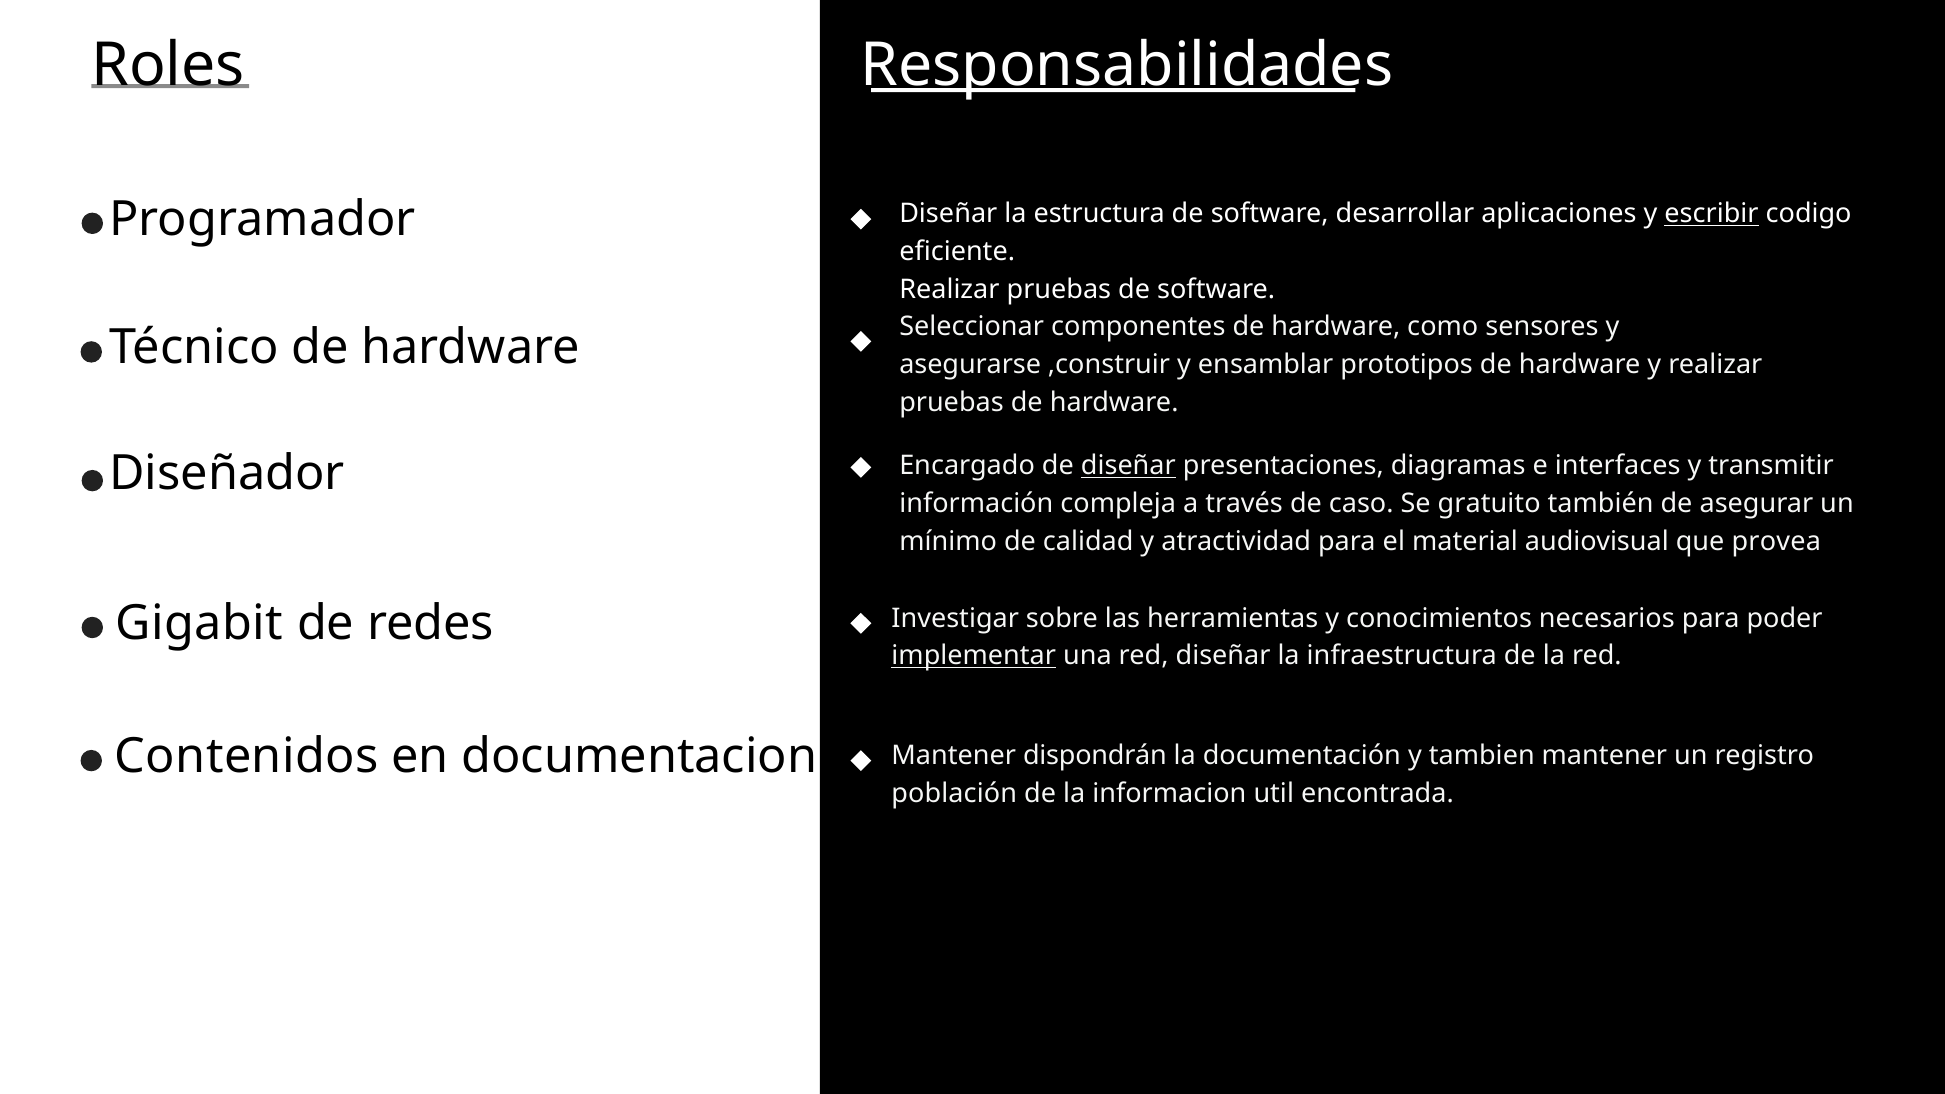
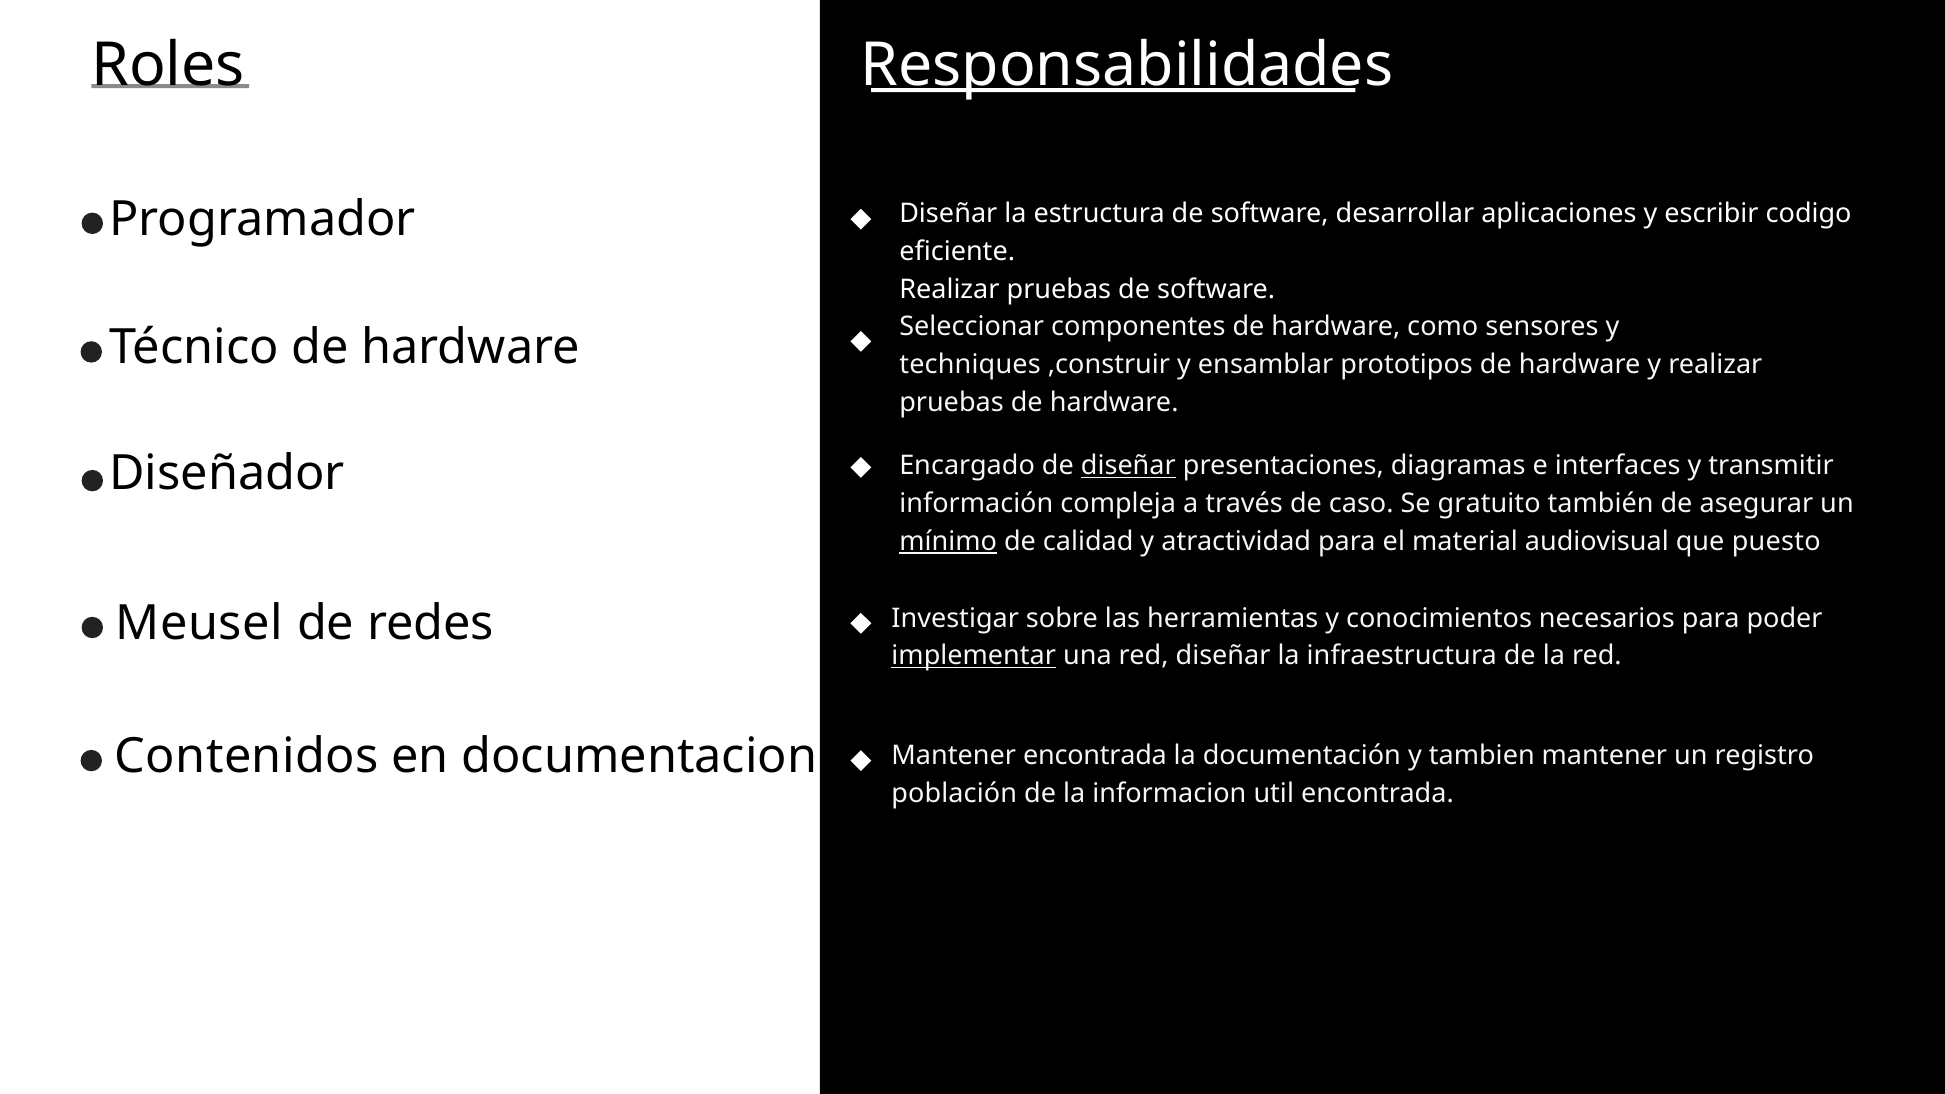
escribir underline: present -> none
asegurarse: asegurarse -> techniques
mínimo underline: none -> present
provea: provea -> puesto
Gigabit: Gigabit -> Meusel
Mantener dispondrán: dispondrán -> encontrada
